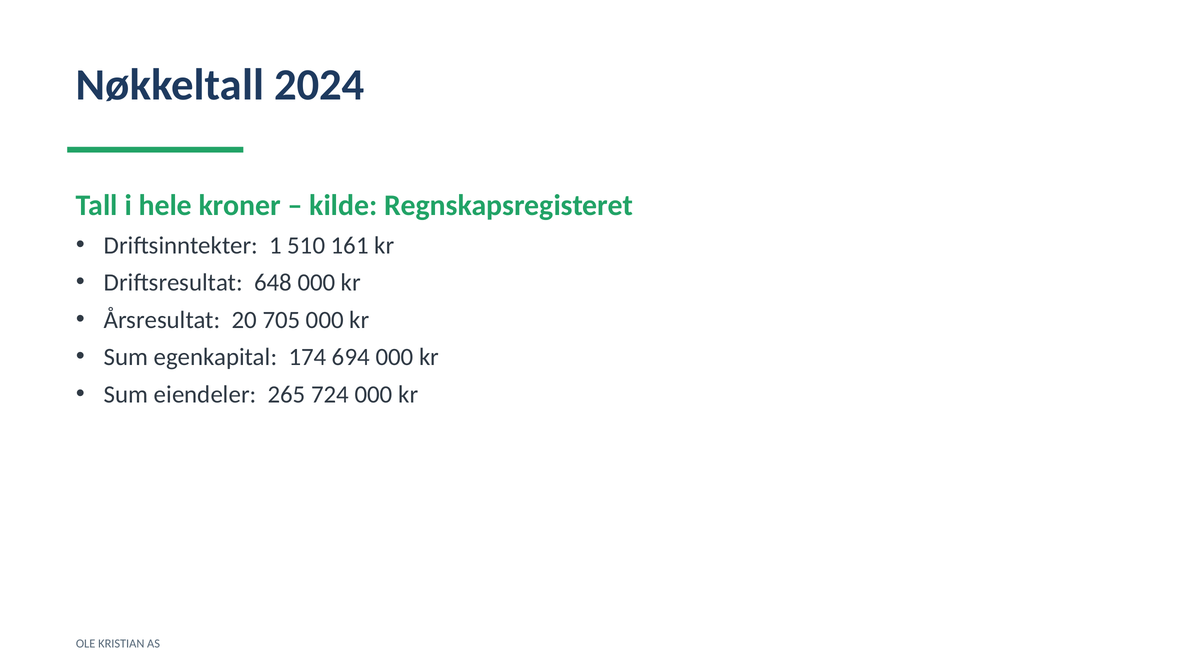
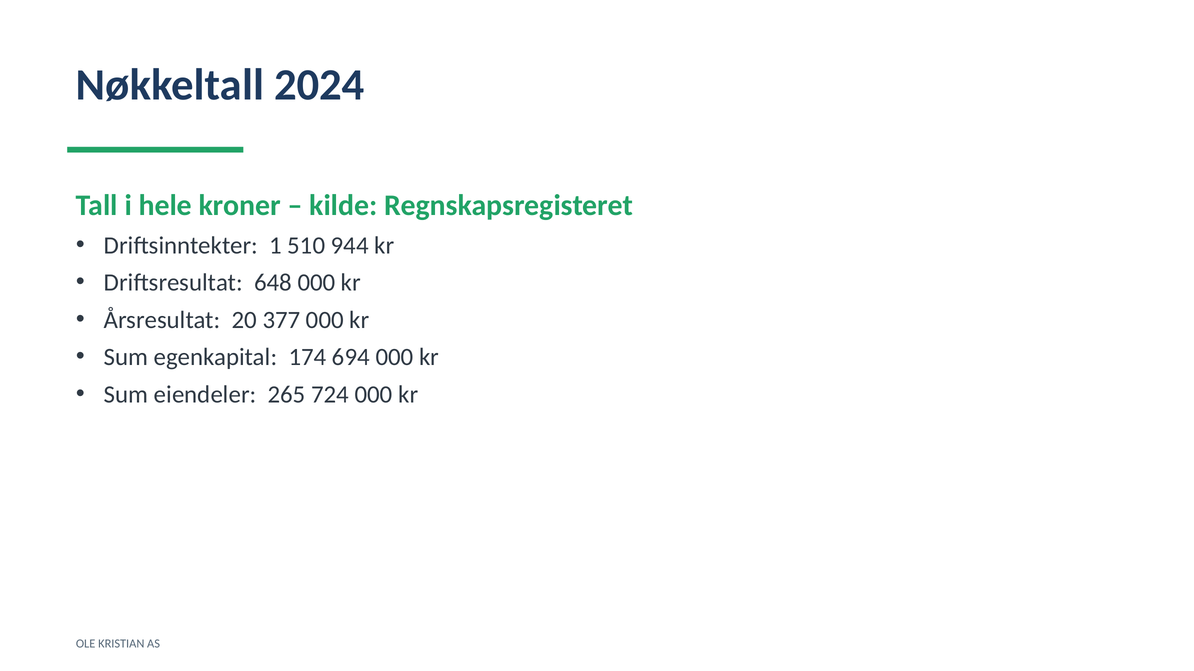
161: 161 -> 944
705: 705 -> 377
